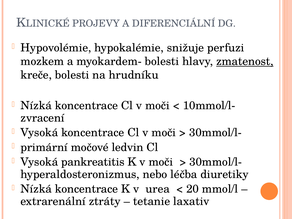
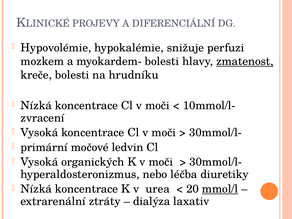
pankreatitis: pankreatitis -> organických
mmol/l underline: none -> present
tetanie: tetanie -> dialýza
